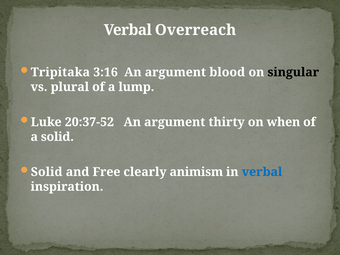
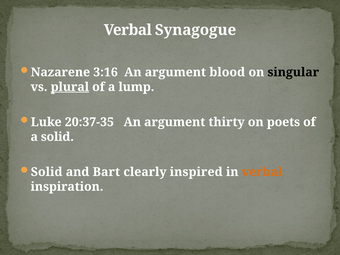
Overreach: Overreach -> Synagogue
Tripitaka: Tripitaka -> Nazarene
plural underline: none -> present
20:37-52: 20:37-52 -> 20:37-35
when: when -> poets
Free: Free -> Bart
animism: animism -> inspired
verbal at (262, 172) colour: blue -> orange
